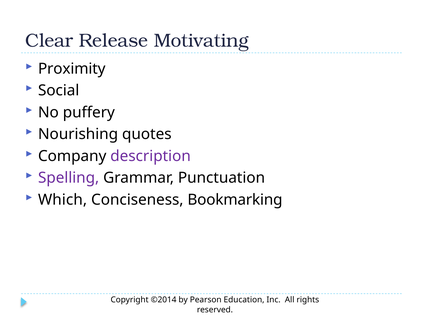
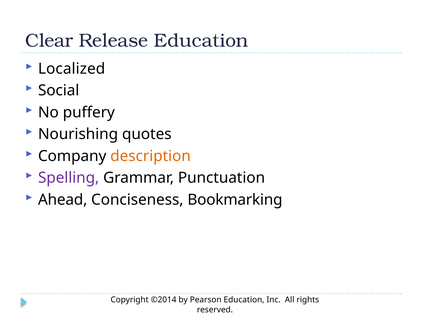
Release Motivating: Motivating -> Education
Proximity: Proximity -> Localized
description colour: purple -> orange
Which: Which -> Ahead
